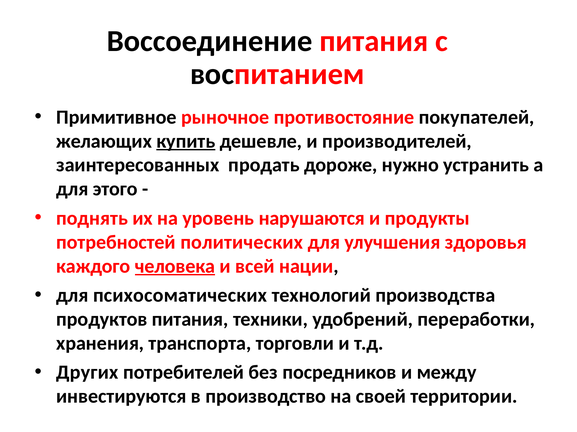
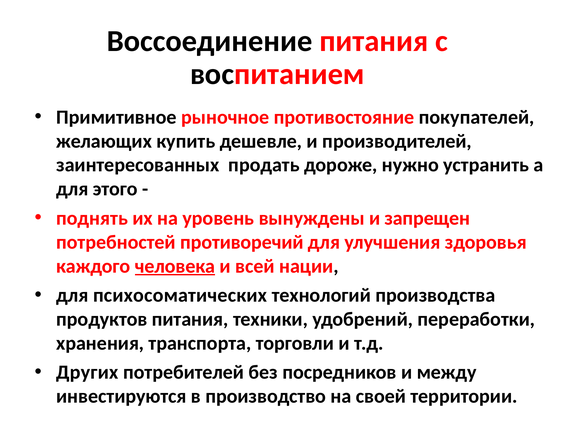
купить underline: present -> none
нарушаются: нарушаются -> вынуждены
продукты: продукты -> запрещен
политических: политических -> противоречий
